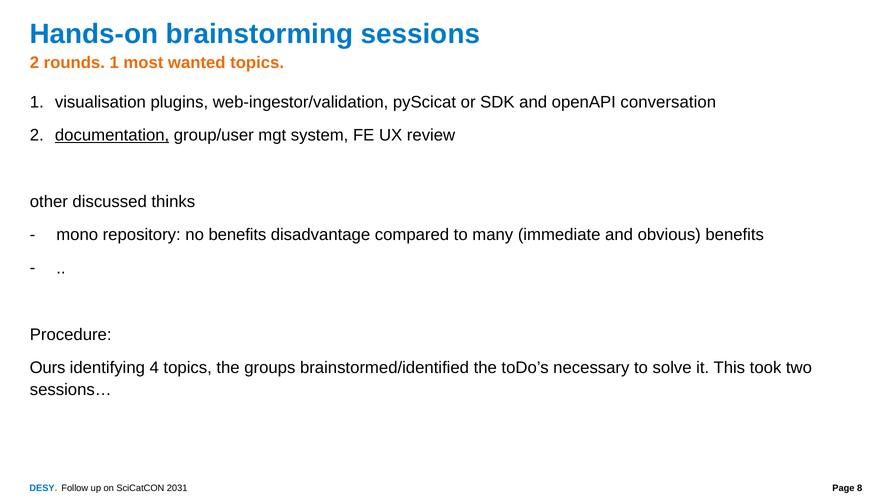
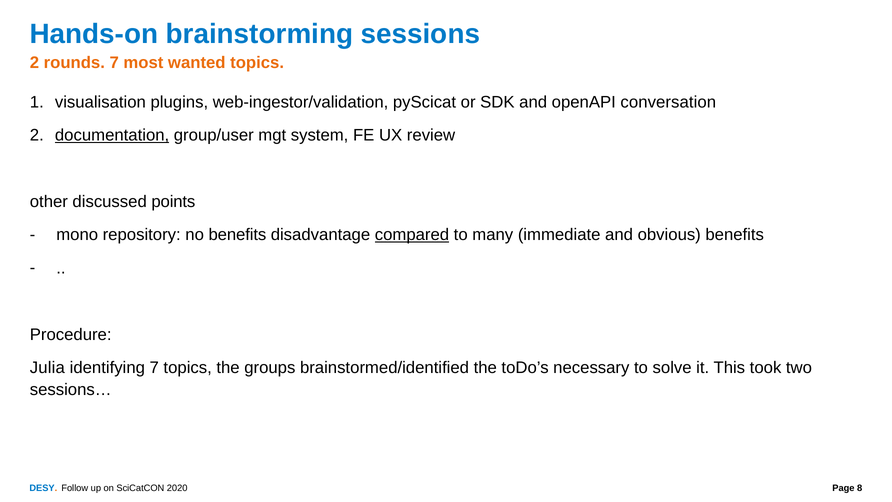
rounds 1: 1 -> 7
thinks: thinks -> points
compared underline: none -> present
Ours: Ours -> Julia
identifying 4: 4 -> 7
2031: 2031 -> 2020
